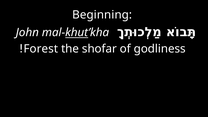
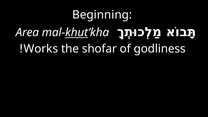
John: John -> Area
Forest: Forest -> Works
